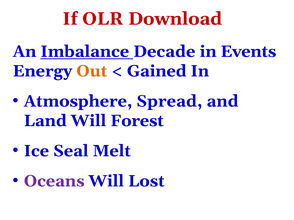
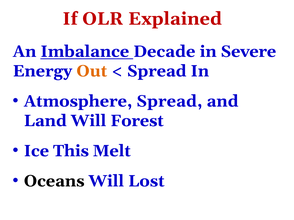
Download: Download -> Explained
Events: Events -> Severe
Gained at (157, 71): Gained -> Spread
Seal: Seal -> This
Oceans colour: purple -> black
